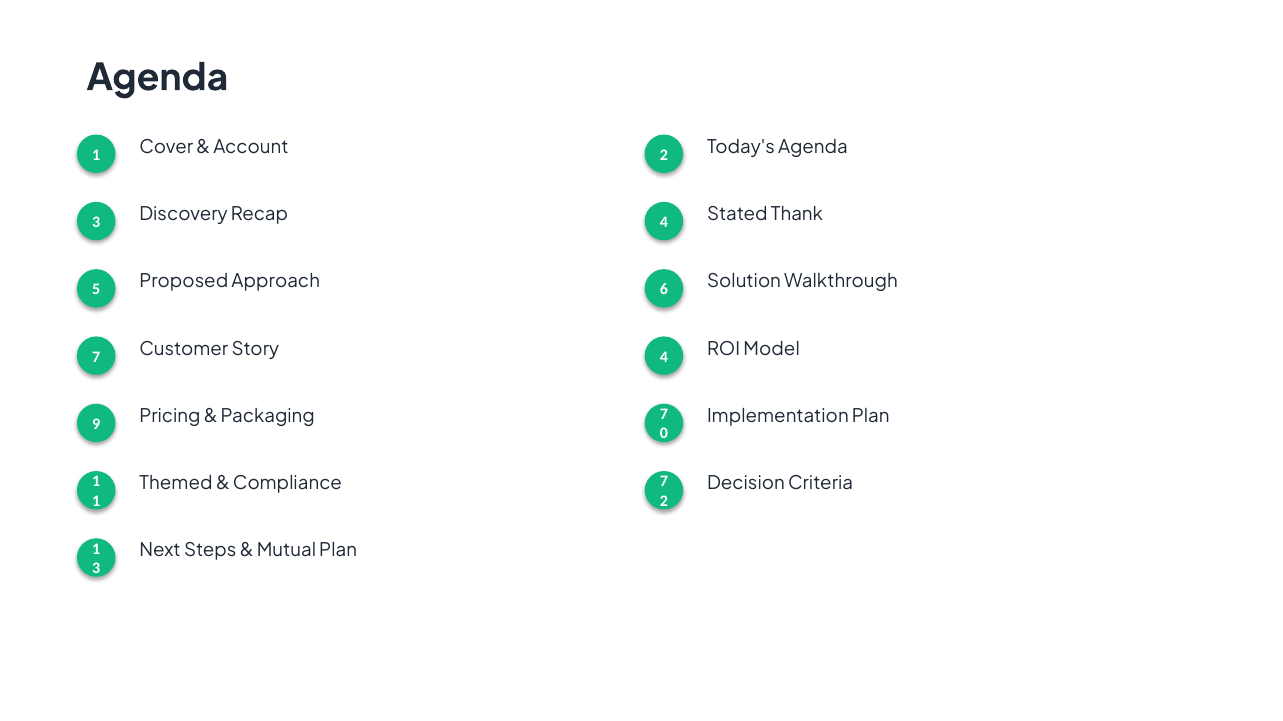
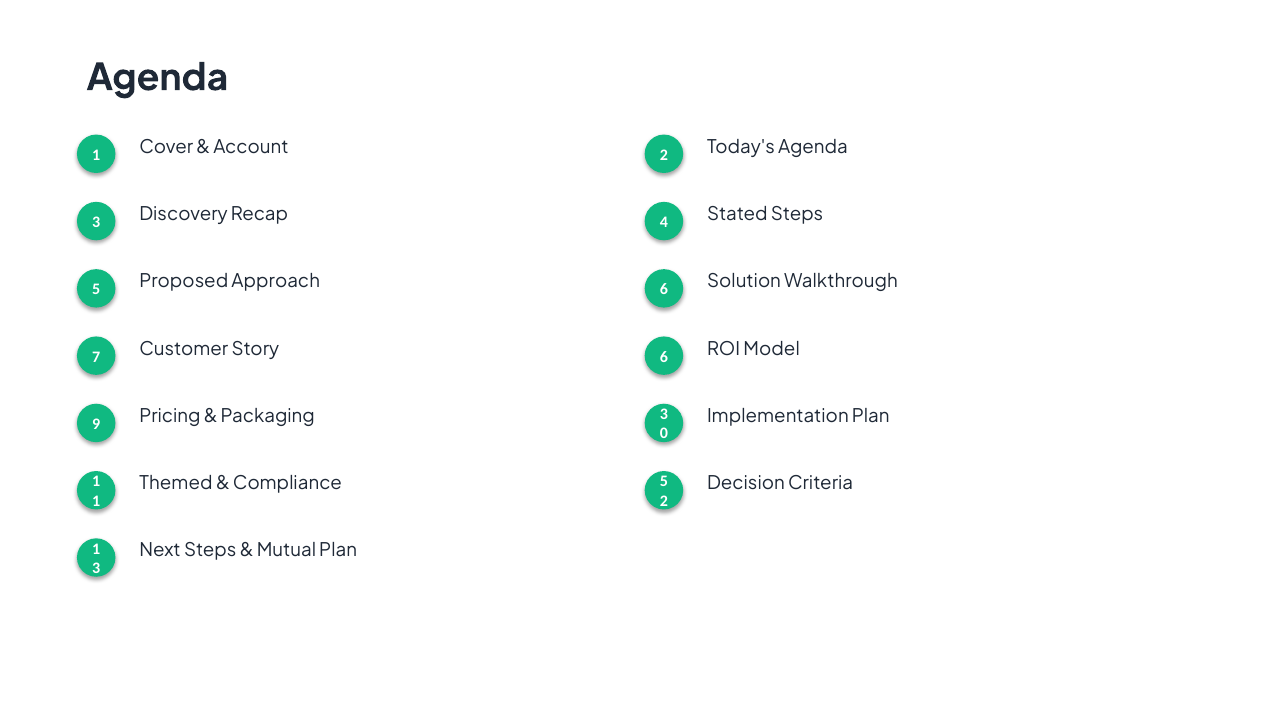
Stated Thank: Thank -> Steps
Story 4: 4 -> 6
Packaging 7: 7 -> 3
Compliance 7: 7 -> 5
